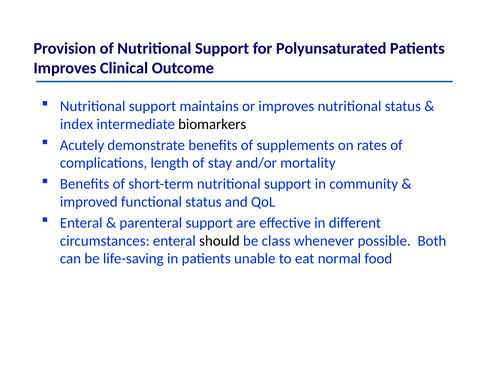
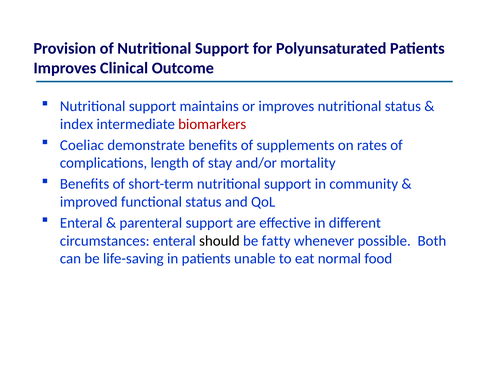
biomarkers colour: black -> red
Acutely: Acutely -> Coeliac
class: class -> fatty
